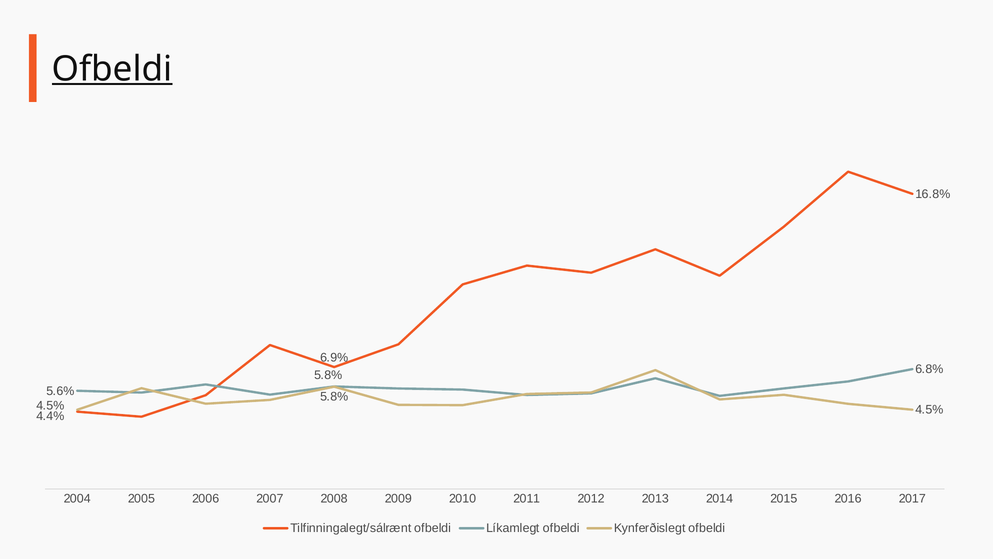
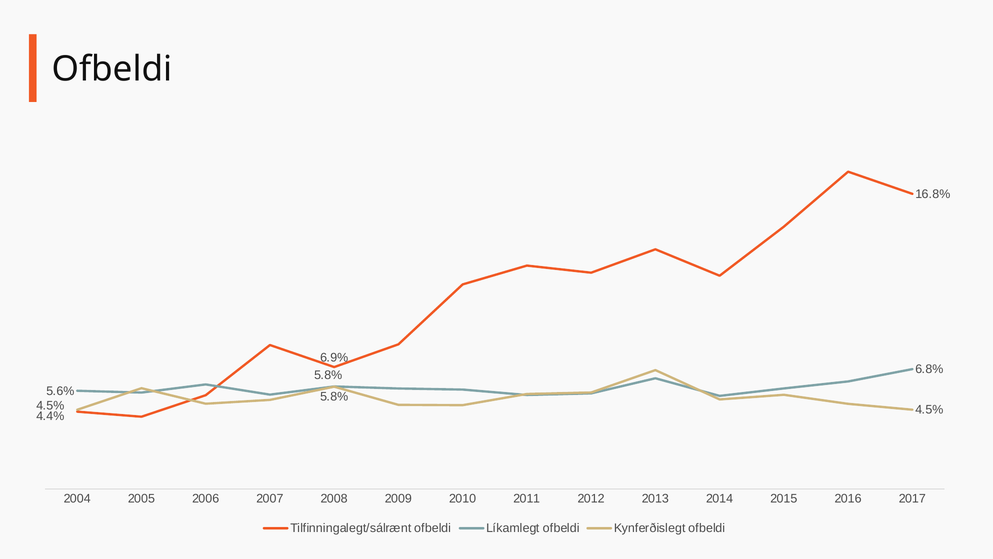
Ofbeldi at (112, 69) underline: present -> none
